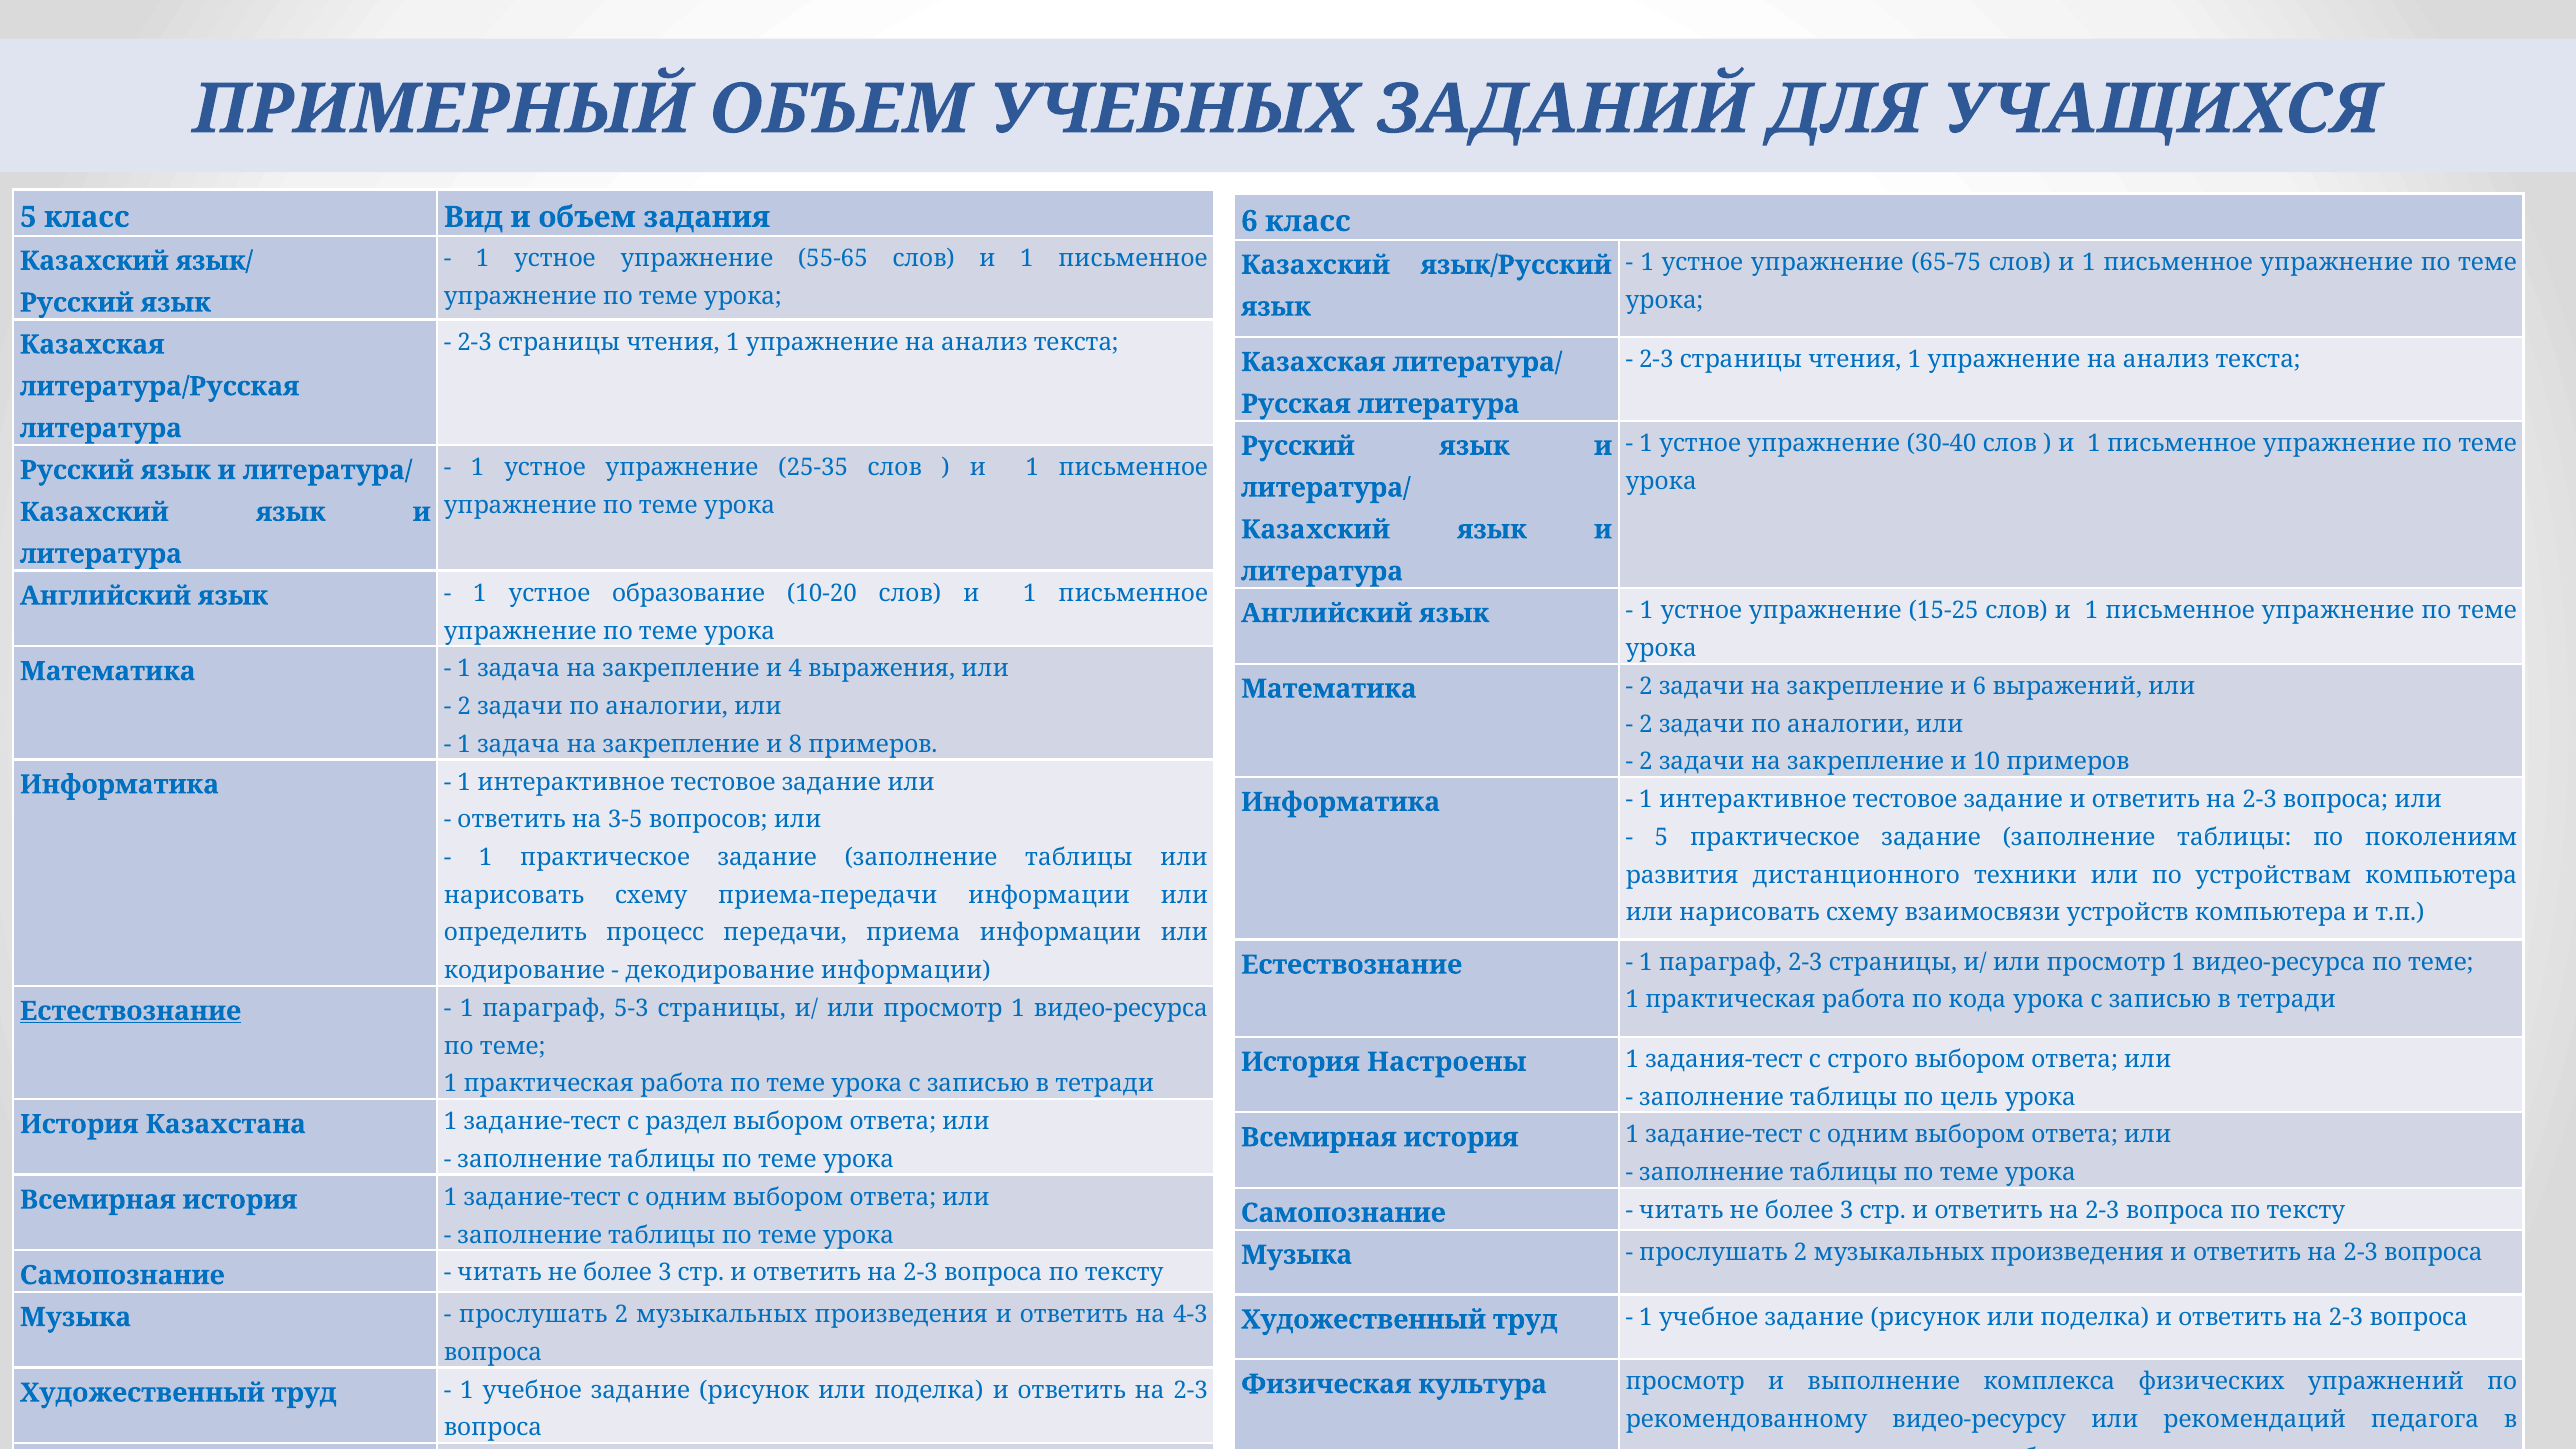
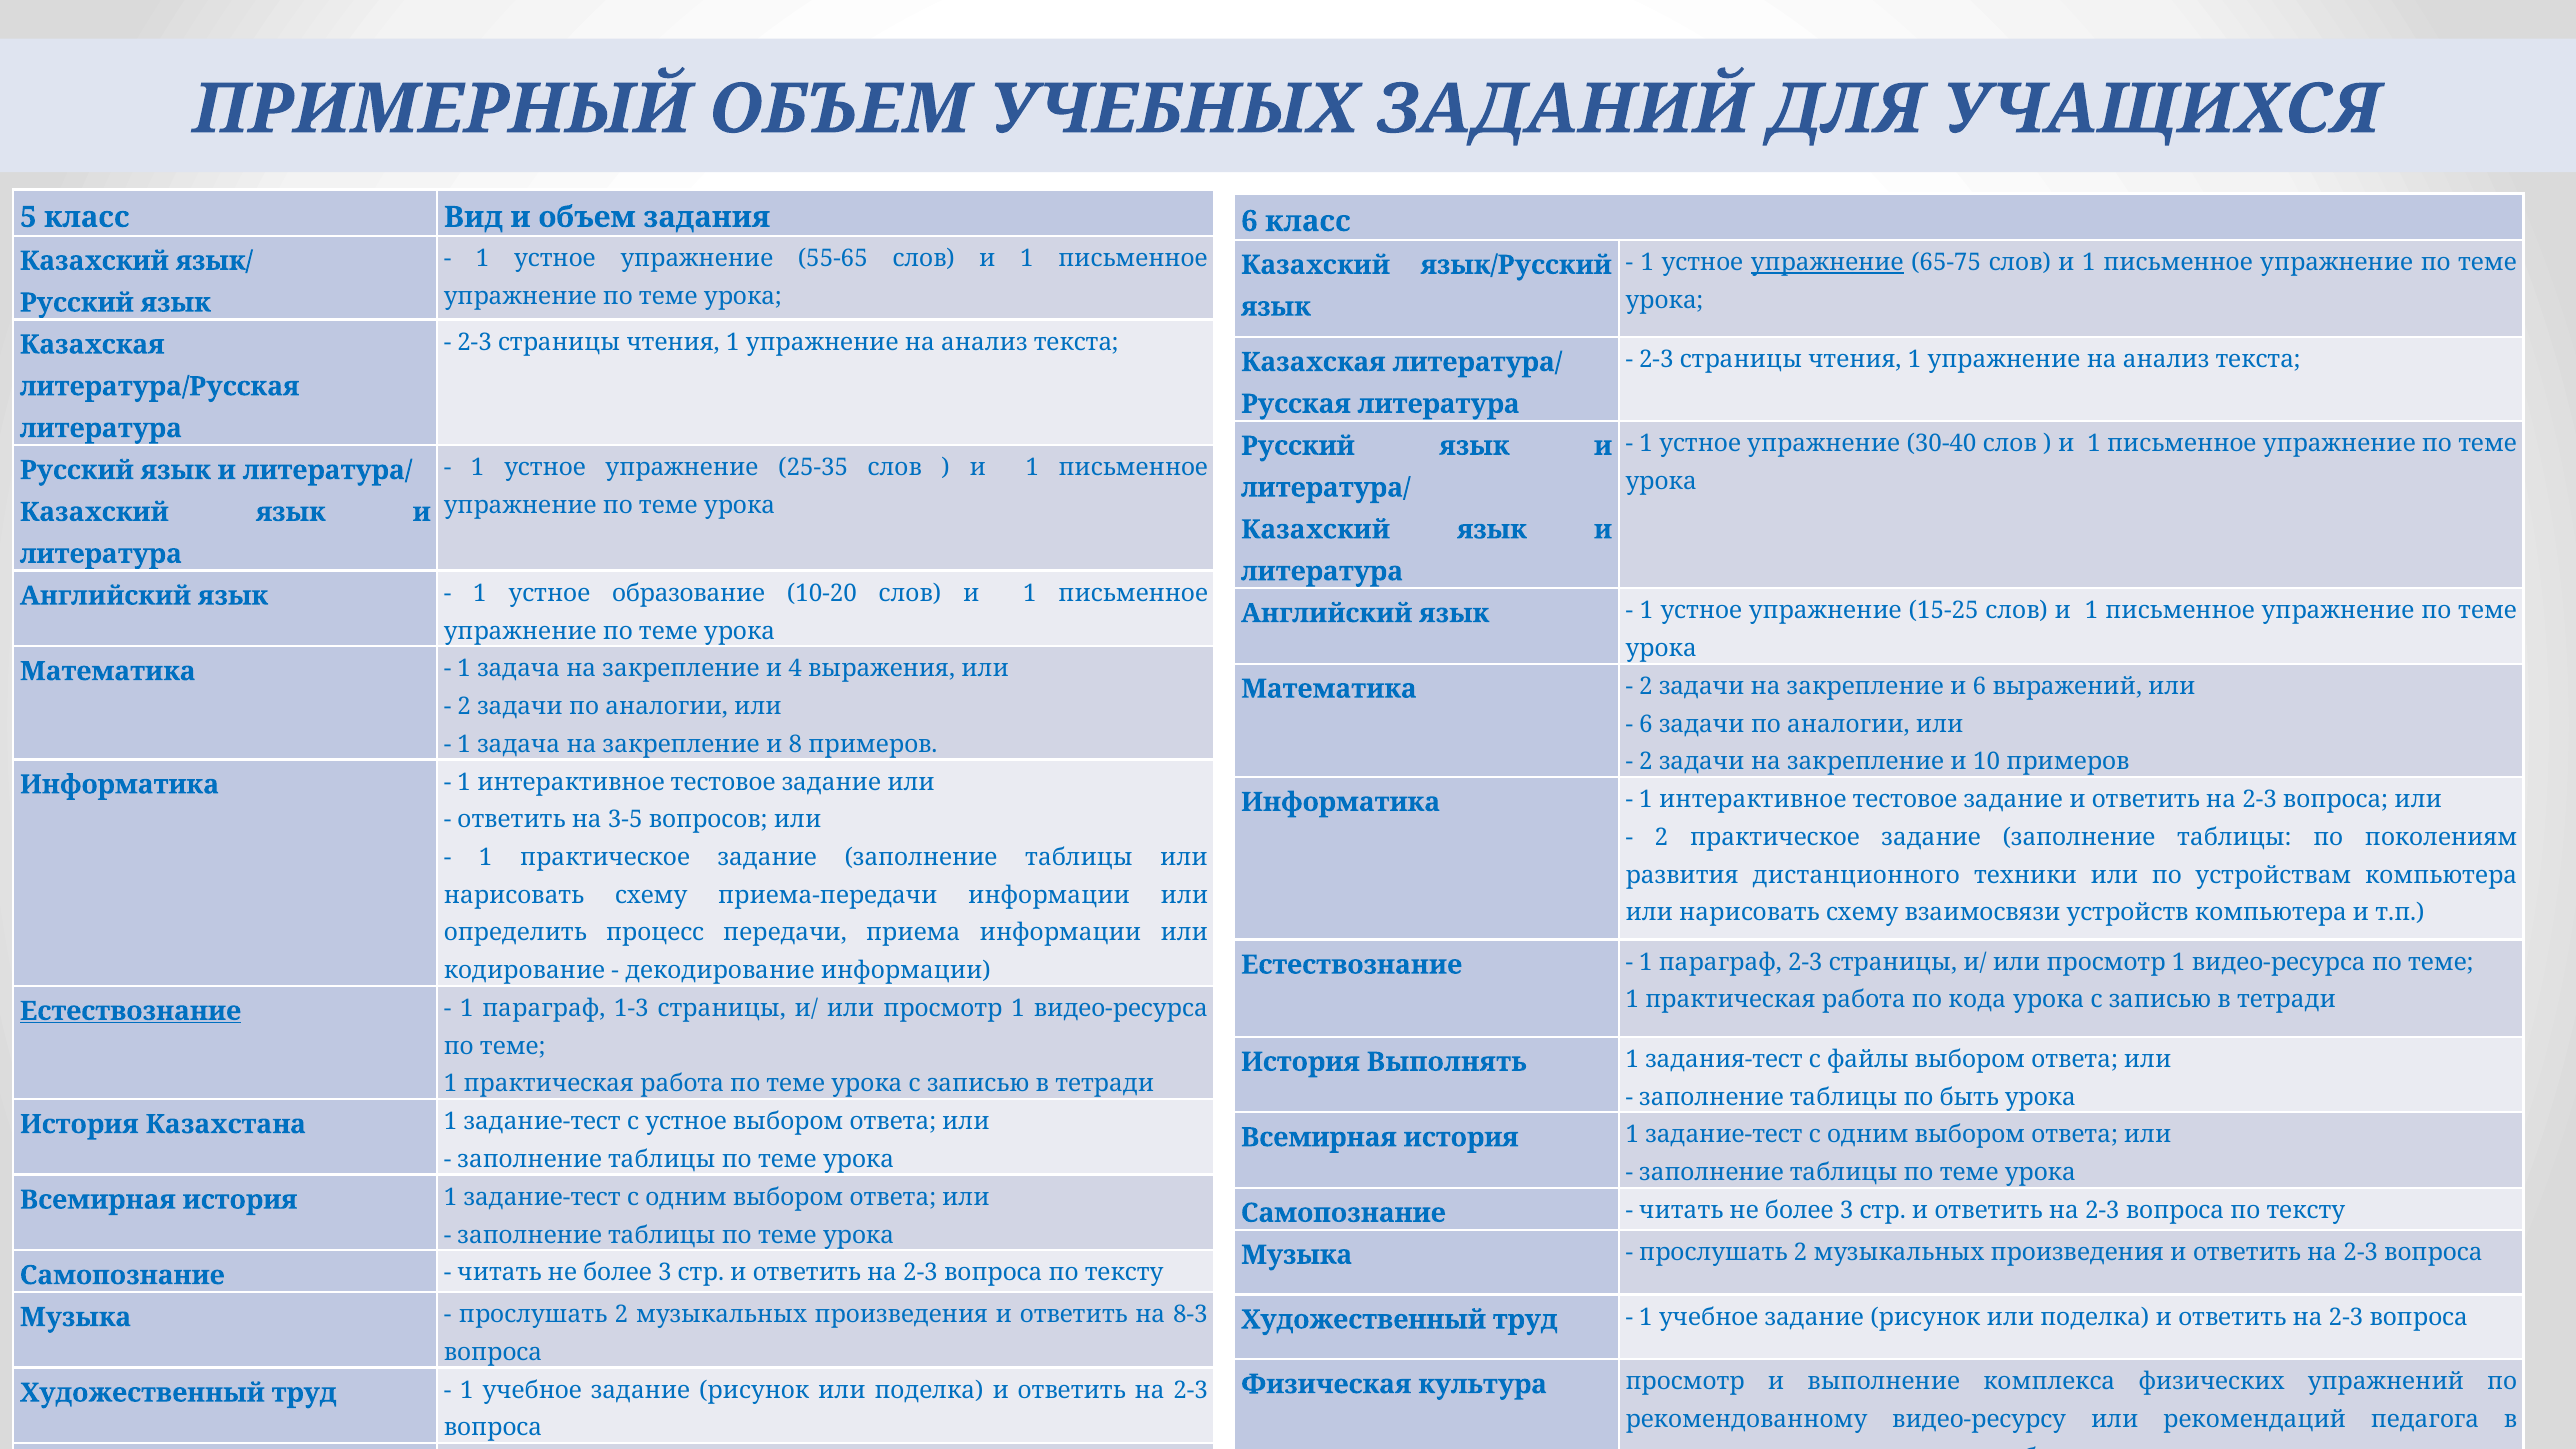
упражнение at (1827, 262) underline: none -> present
2 at (1646, 724): 2 -> 6
5 at (1661, 837): 5 -> 2
5-3: 5-3 -> 1-3
Настроены: Настроены -> Выполнять
строго: строго -> файлы
цель: цель -> быть
с раздел: раздел -> устное
4-3: 4-3 -> 8-3
